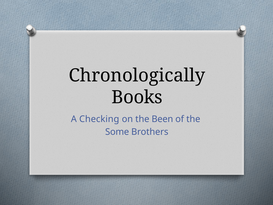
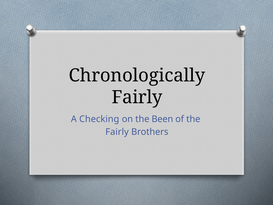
Books at (137, 97): Books -> Fairly
Some at (117, 132): Some -> Fairly
